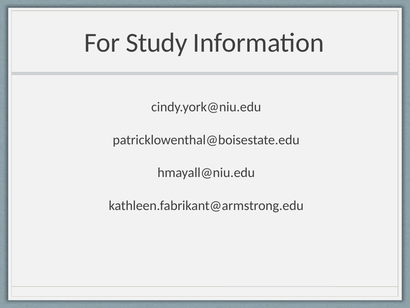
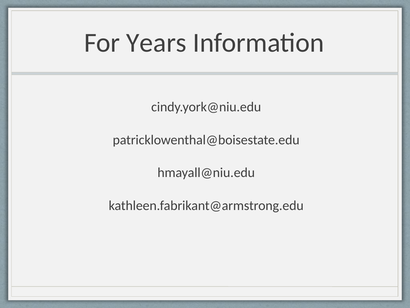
Study: Study -> Years
